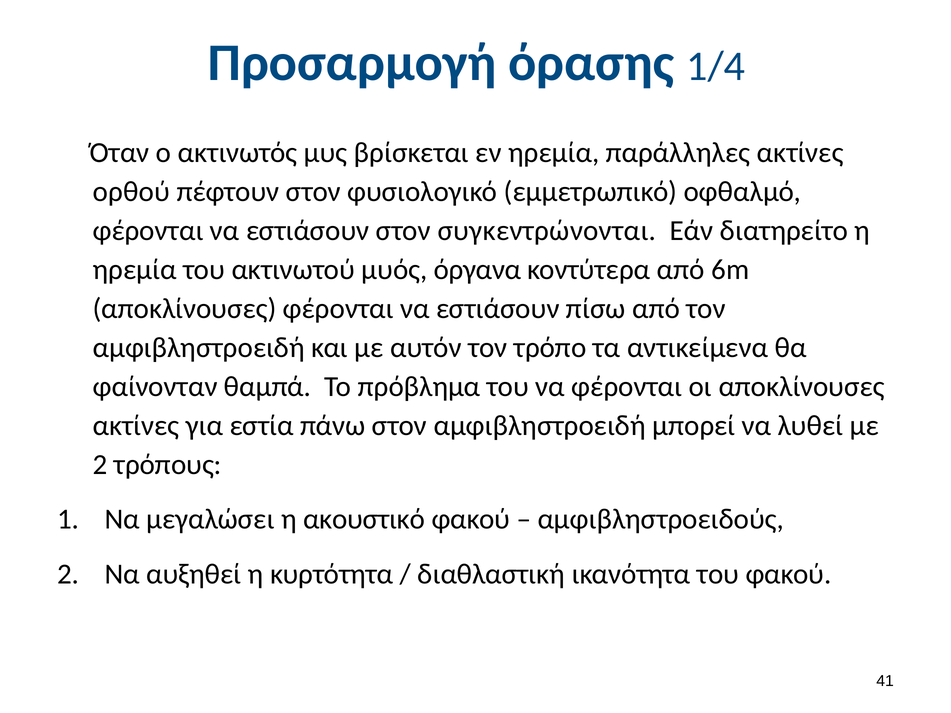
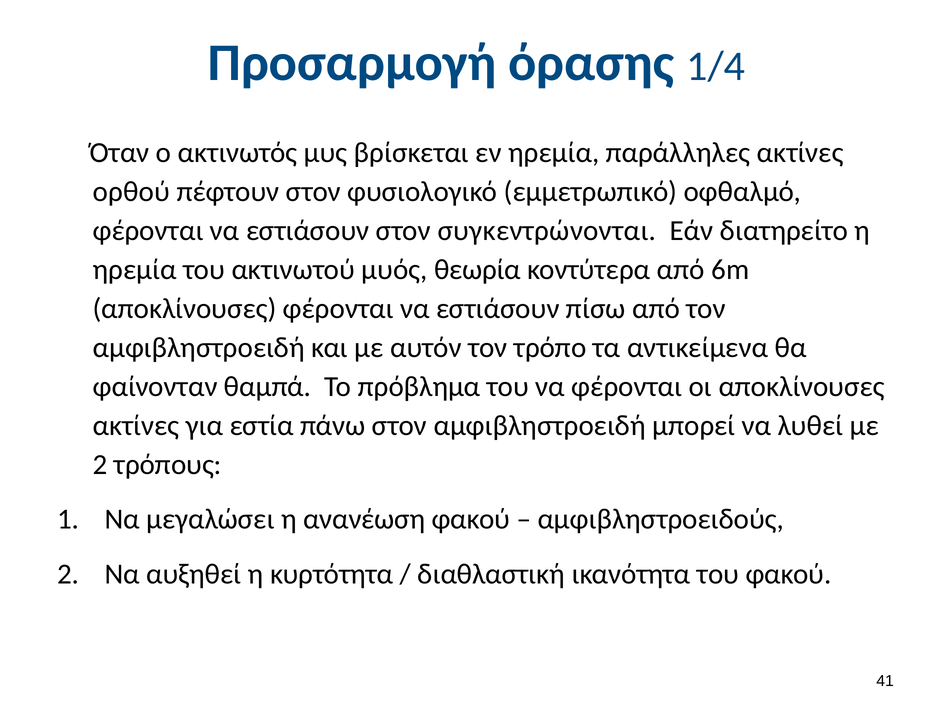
όργανα: όργανα -> θεωρία
ακουστικό: ακουστικό -> ανανέωση
